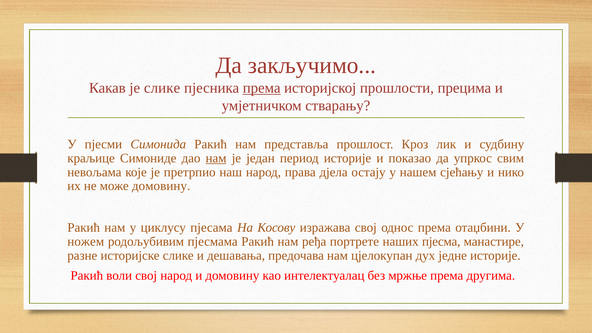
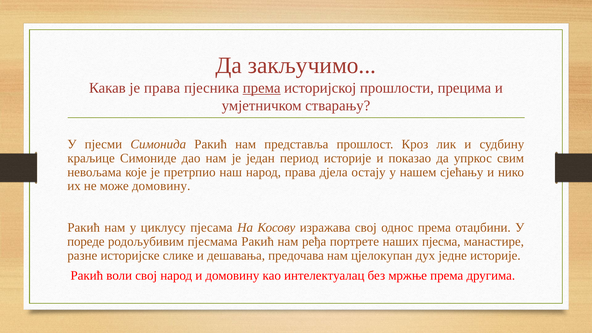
је слике: слике -> права
нам at (216, 158) underline: present -> none
ножем: ножем -> пореде
